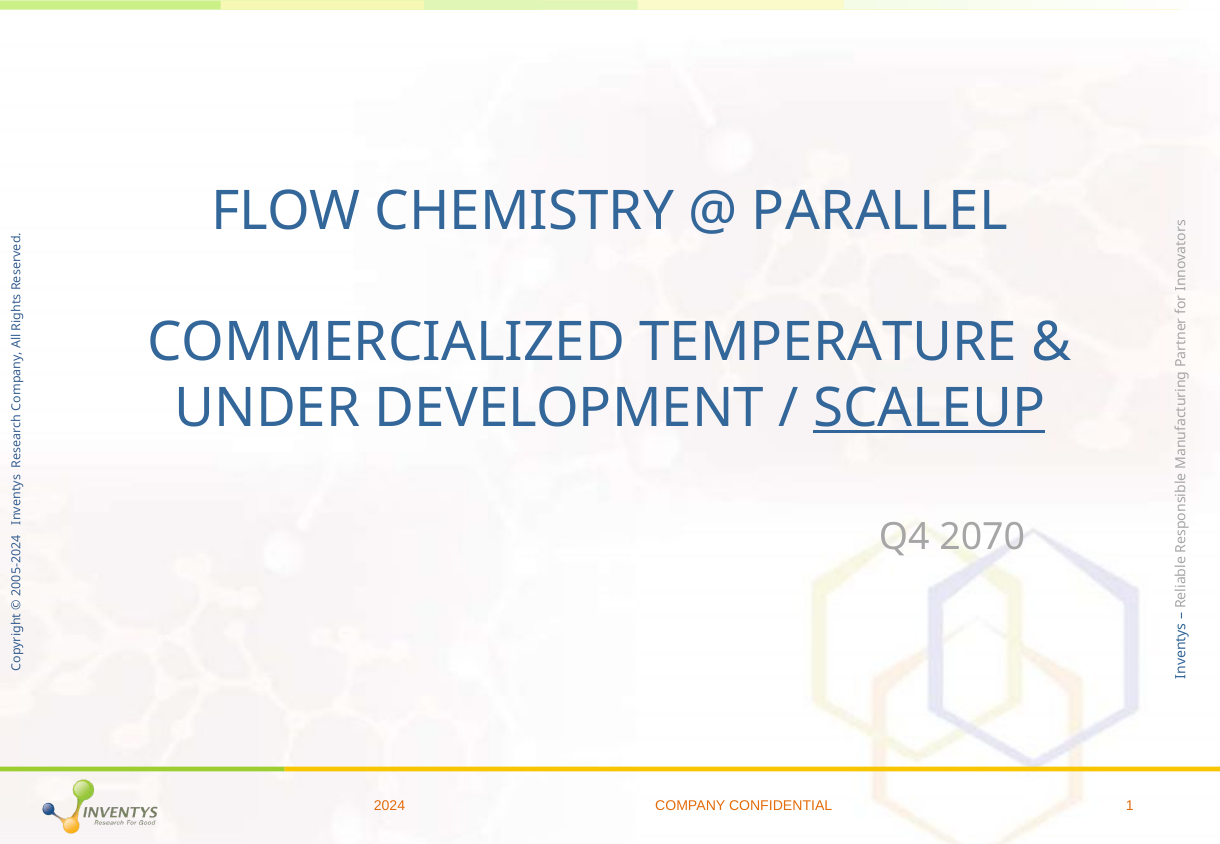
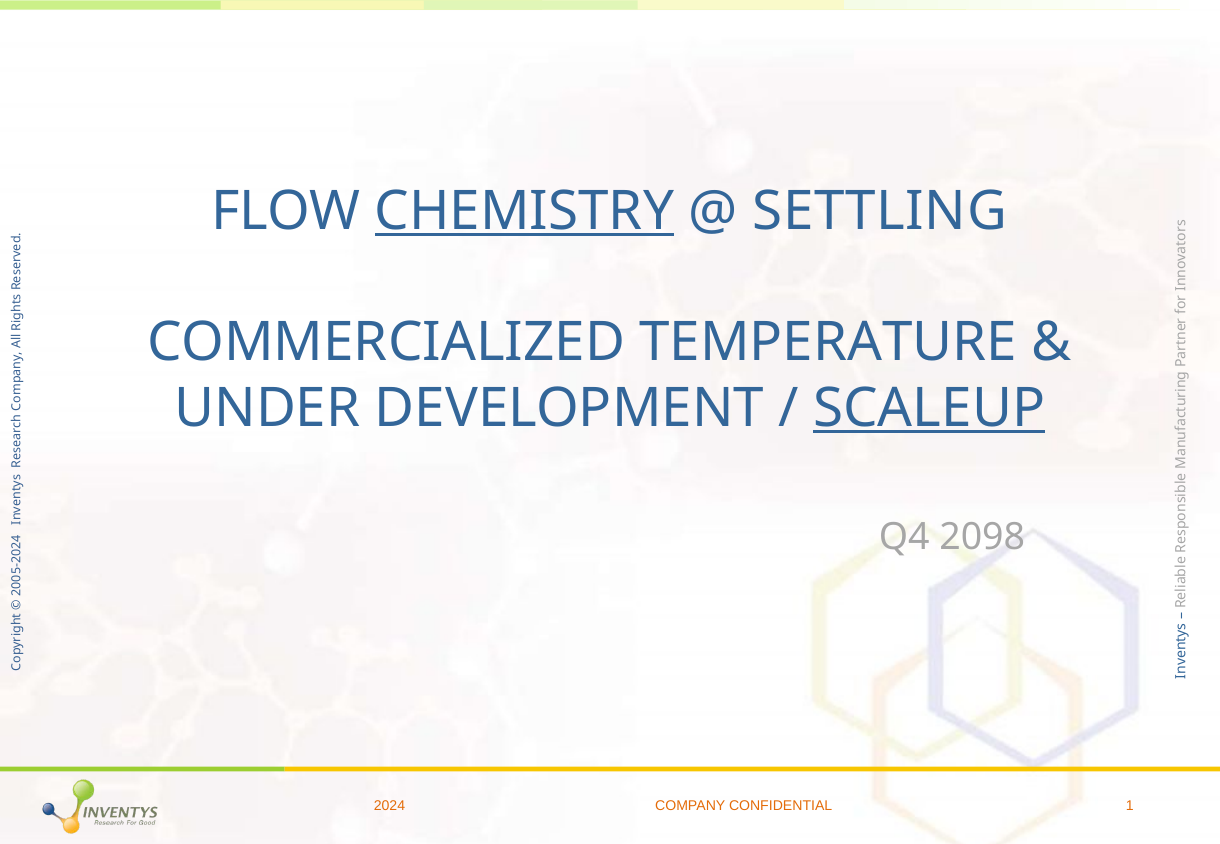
CHEMISTRY underline: none -> present
PARALLEL: PARALLEL -> SETTLING
2070: 2070 -> 2098
